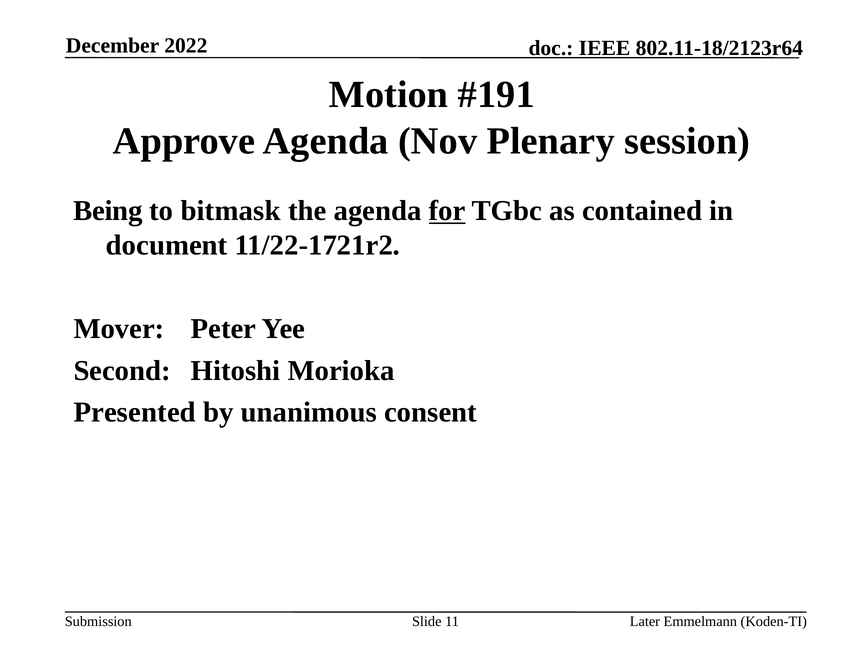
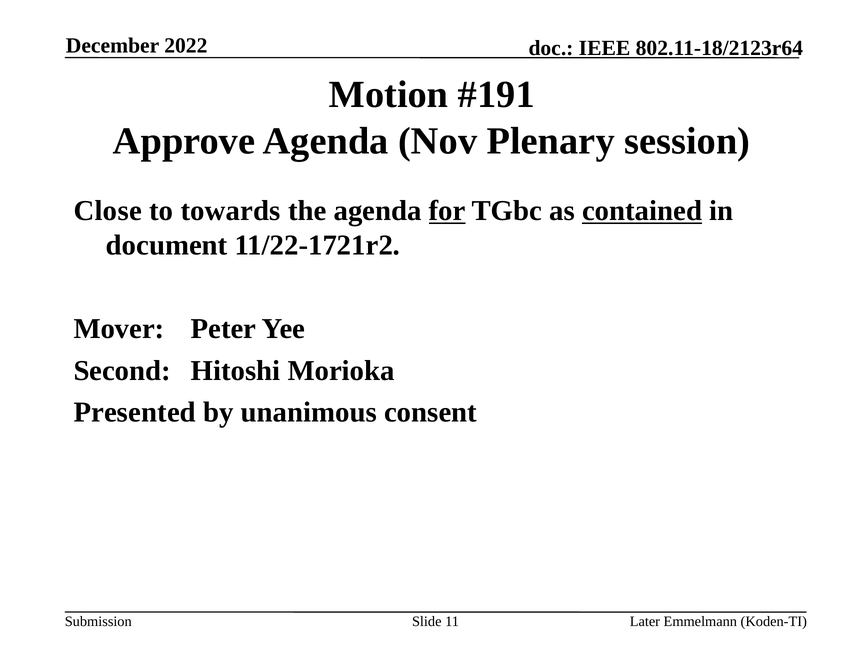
Being: Being -> Close
bitmask: bitmask -> towards
contained underline: none -> present
